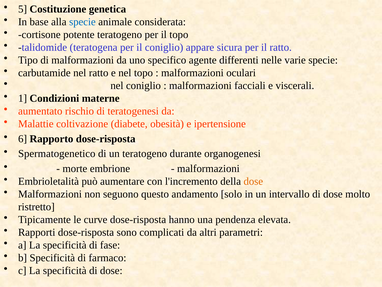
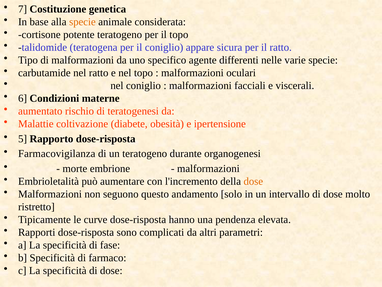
5: 5 -> 7
specie at (82, 22) colour: blue -> orange
1: 1 -> 6
6: 6 -> 5
Spermatogenetico: Spermatogenetico -> Farmacovigilanza
